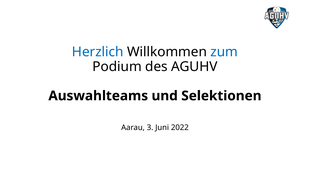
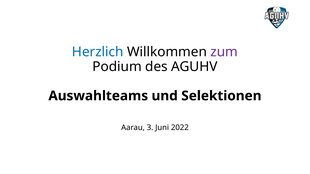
zum colour: blue -> purple
